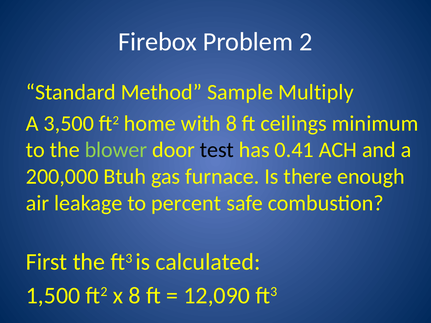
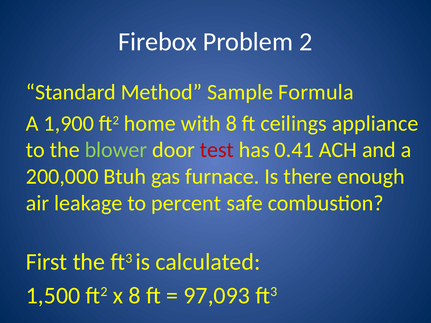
Multiply: Multiply -> Formula
3,500: 3,500 -> 1,900
minimum: minimum -> appliance
test colour: black -> red
12,090: 12,090 -> 97,093
